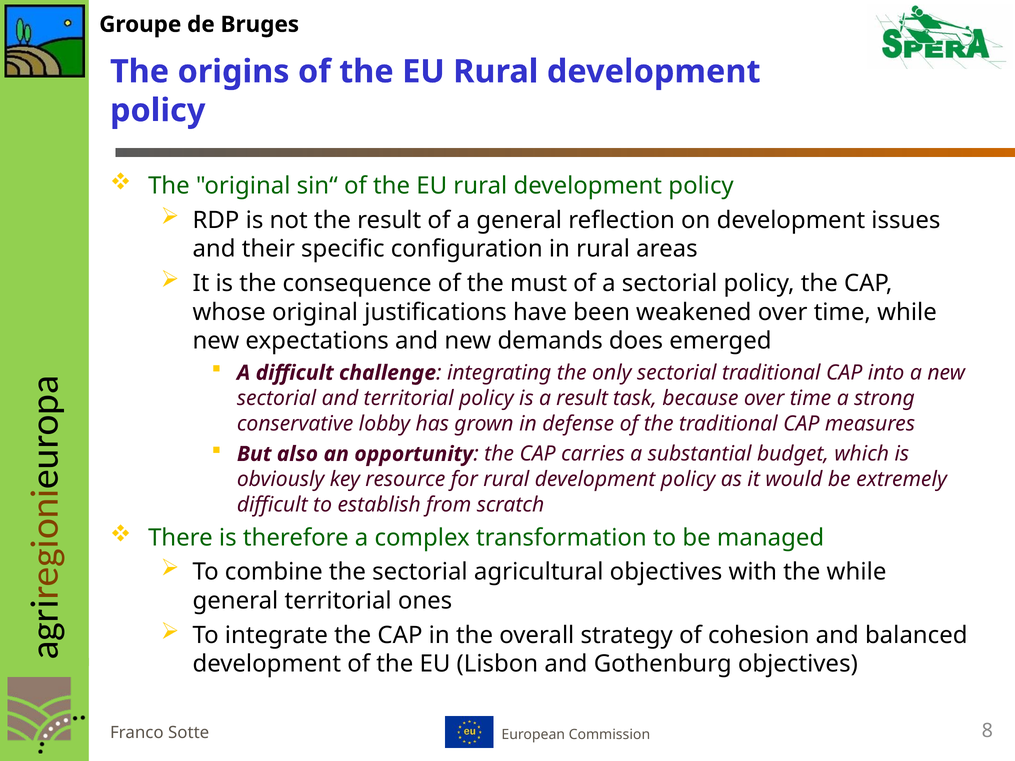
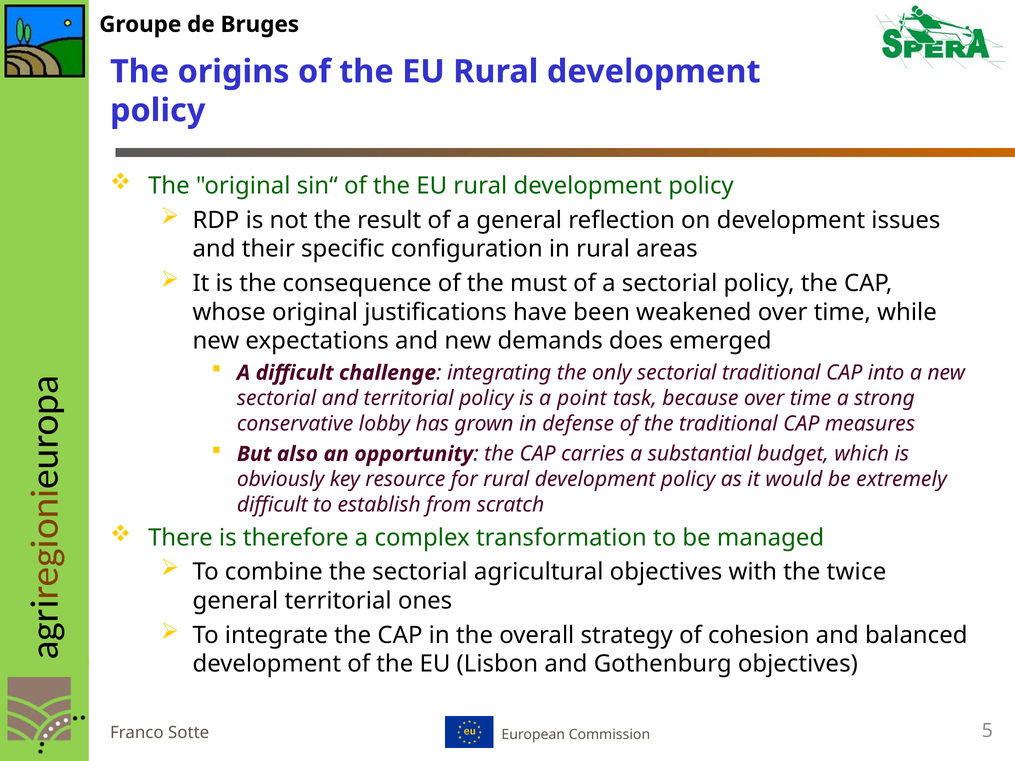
a result: result -> point
the while: while -> twice
8: 8 -> 5
